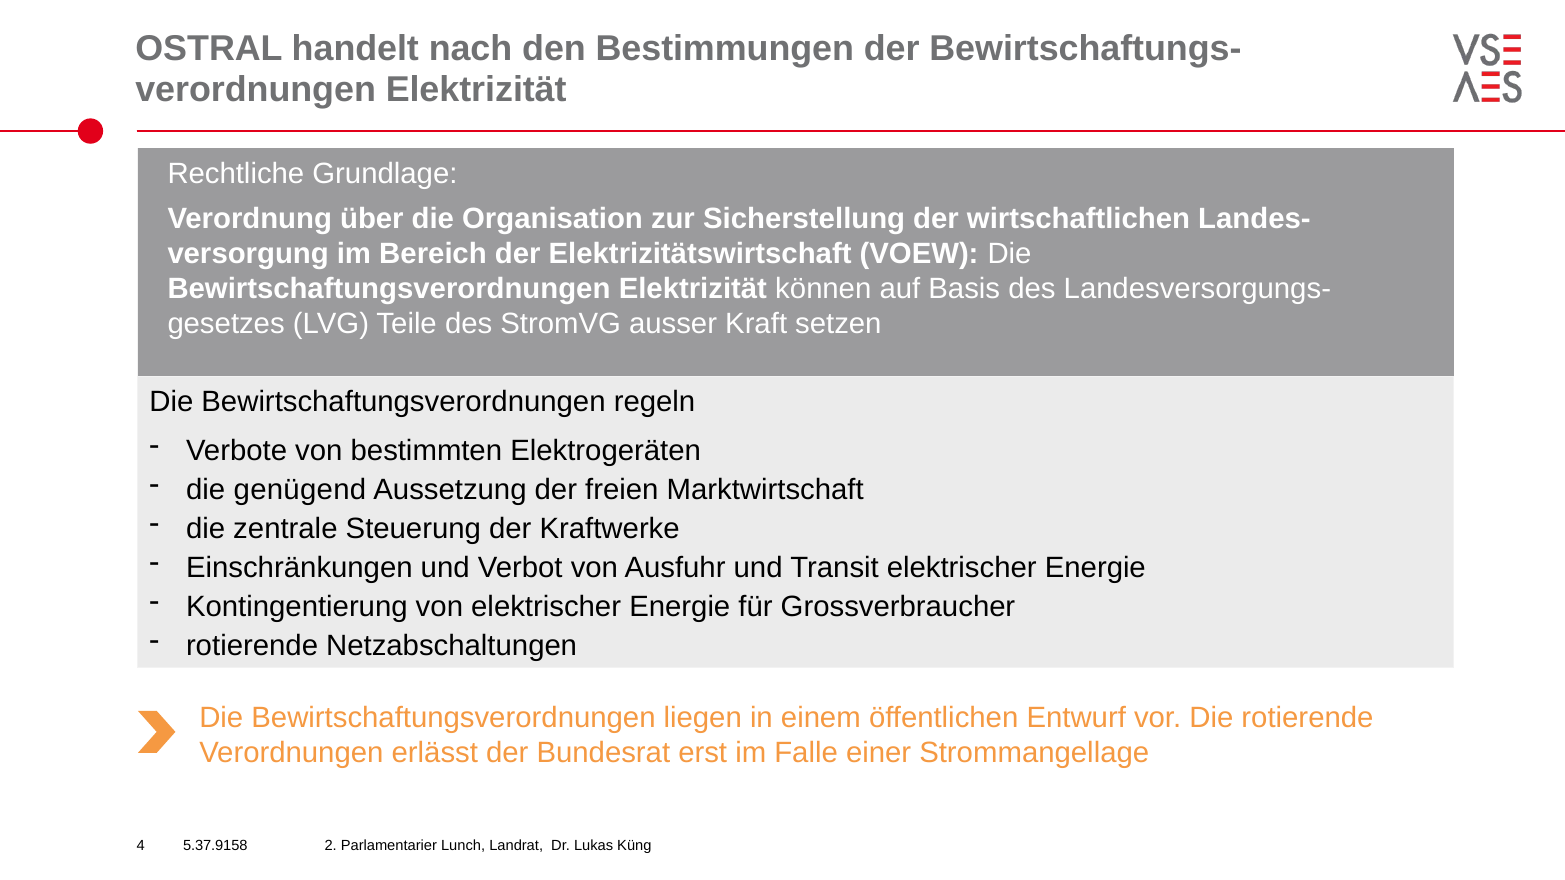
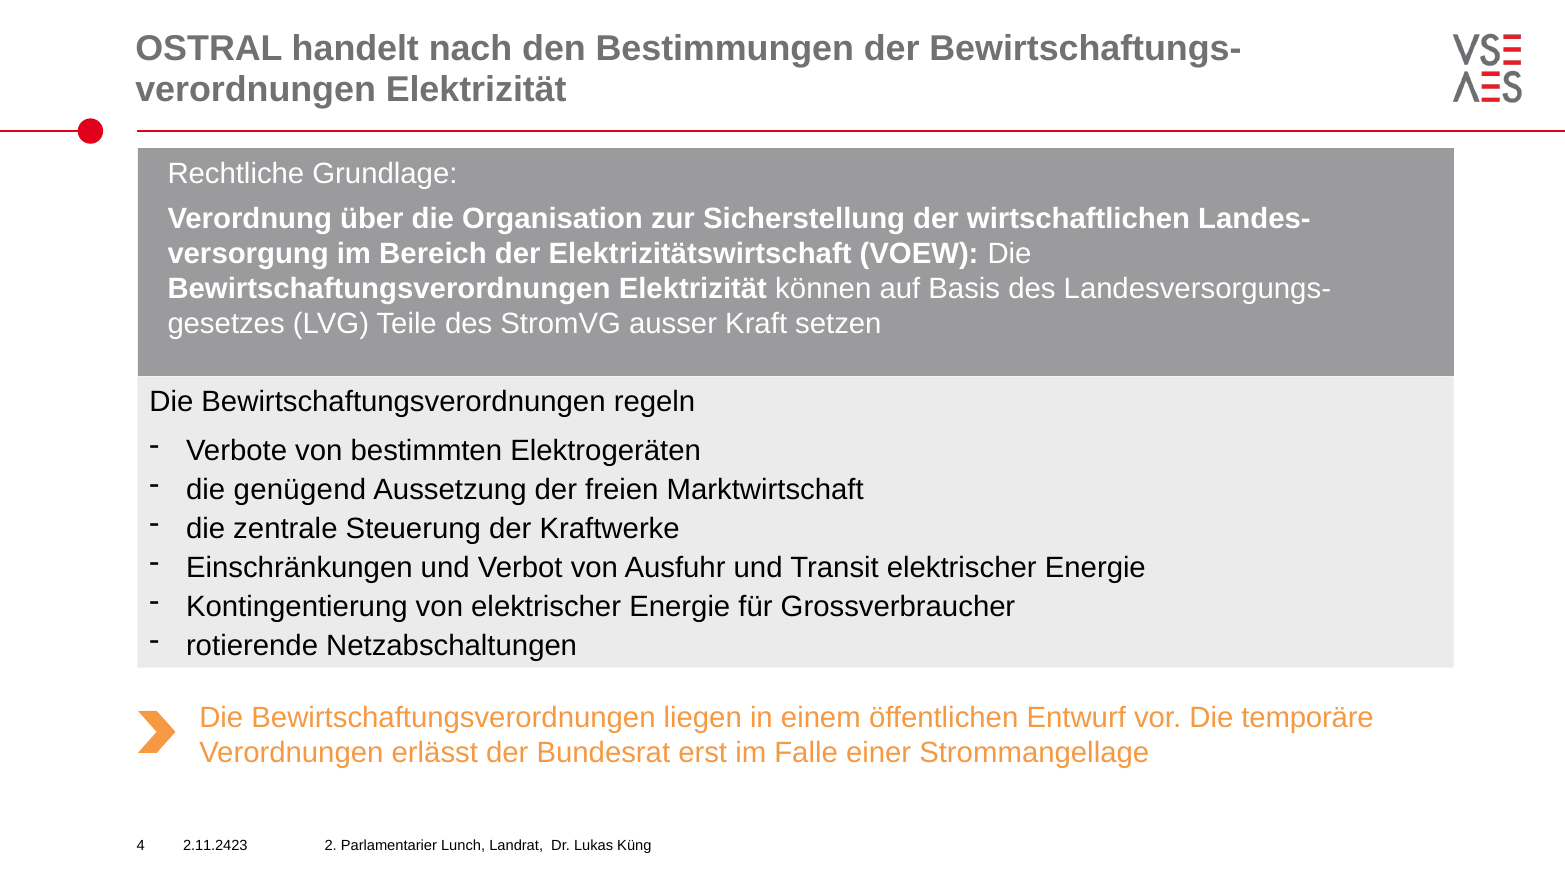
Die rotierende: rotierende -> temporäre
5.37.9158: 5.37.9158 -> 2.11.2423
